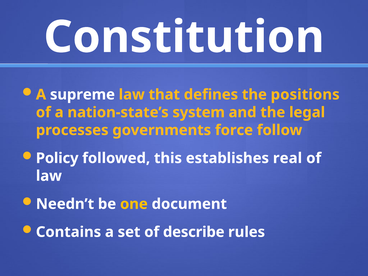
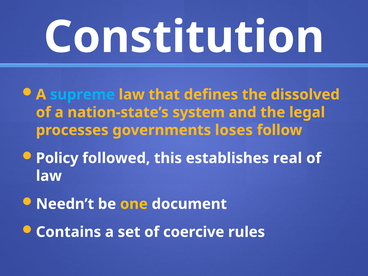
supreme colour: white -> light blue
positions: positions -> dissolved
force: force -> loses
describe: describe -> coercive
